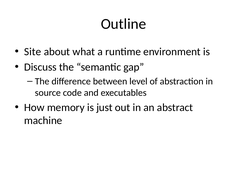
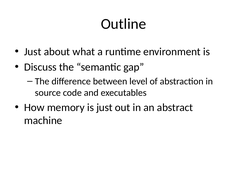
Site at (33, 52): Site -> Just
